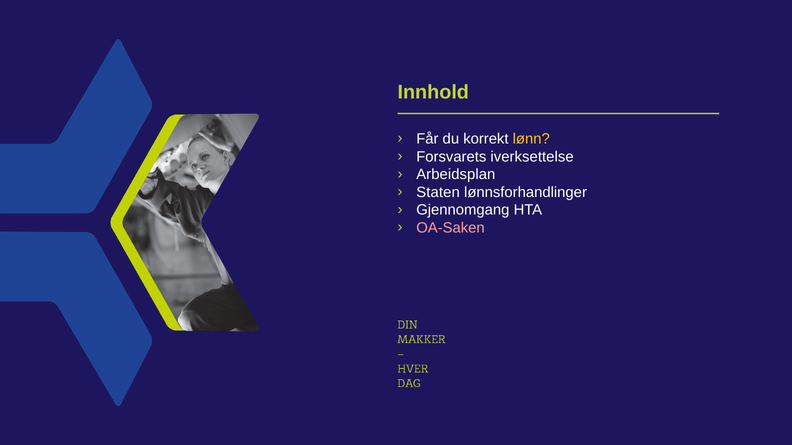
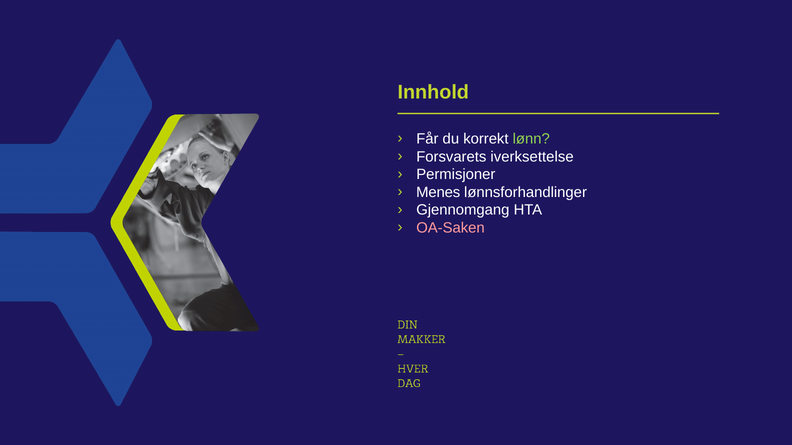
lønn colour: yellow -> light green
Arbeidsplan: Arbeidsplan -> Permisjoner
Staten: Staten -> Menes
